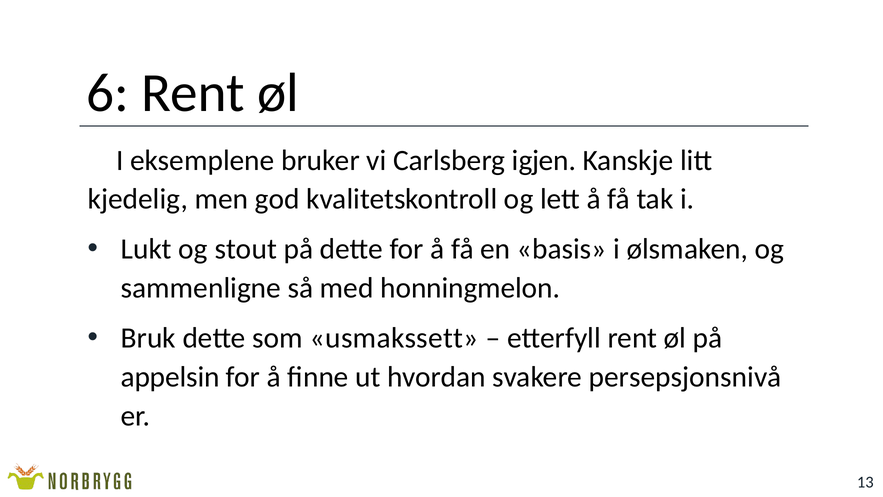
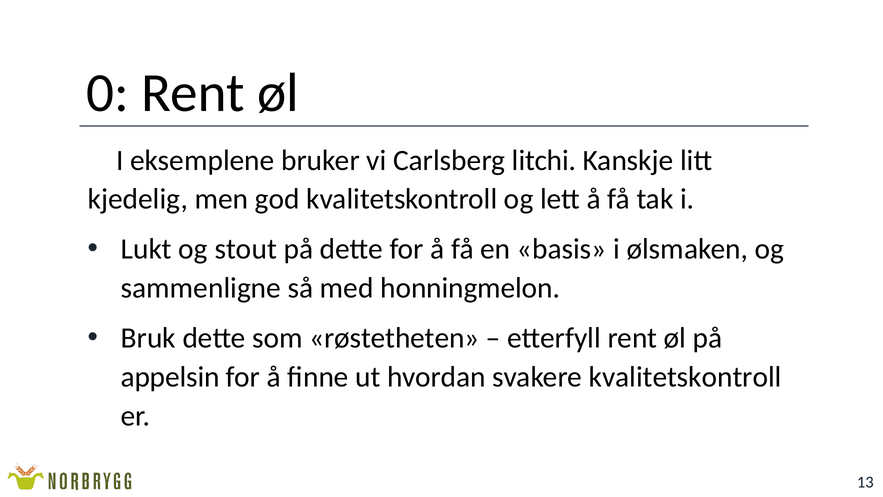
6: 6 -> 0
igjen: igjen -> litchi
usmakssett: usmakssett -> røstetheten
svakere persepsjonsnivå: persepsjonsnivå -> kvalitetskontroll
